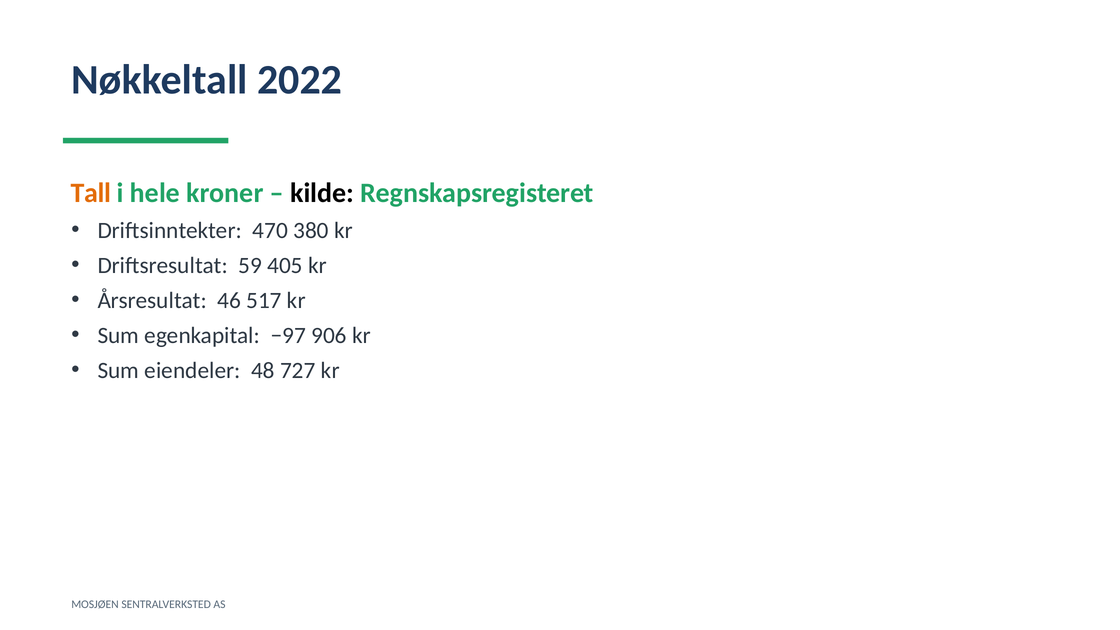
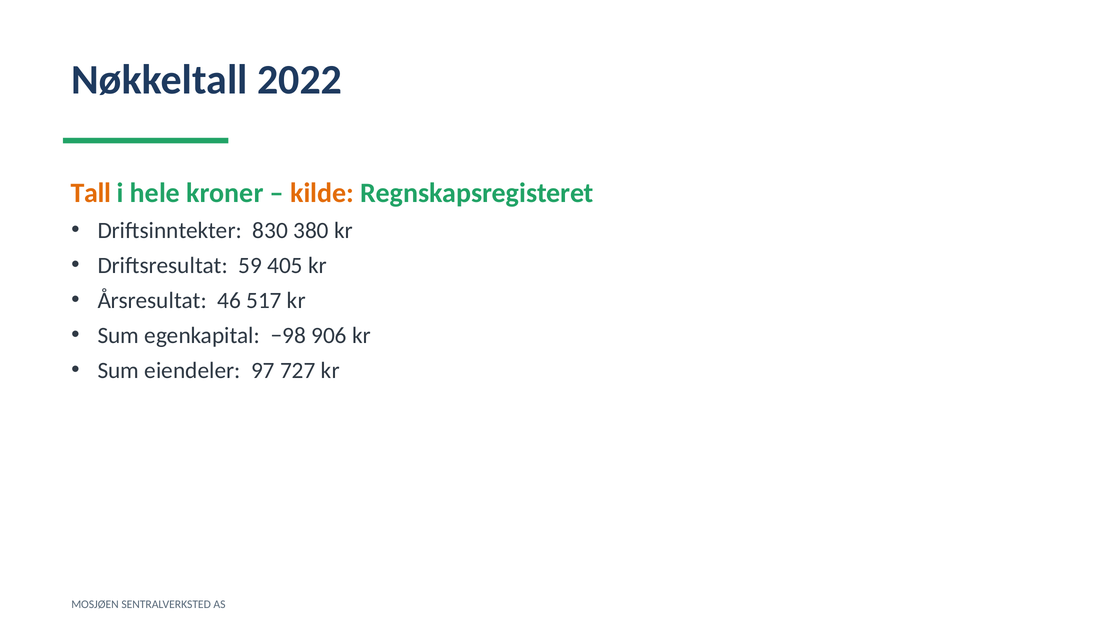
kilde colour: black -> orange
470: 470 -> 830
−97: −97 -> −98
48: 48 -> 97
